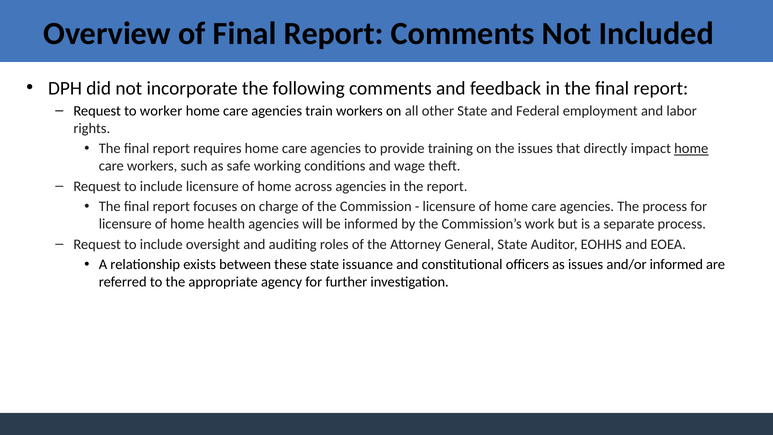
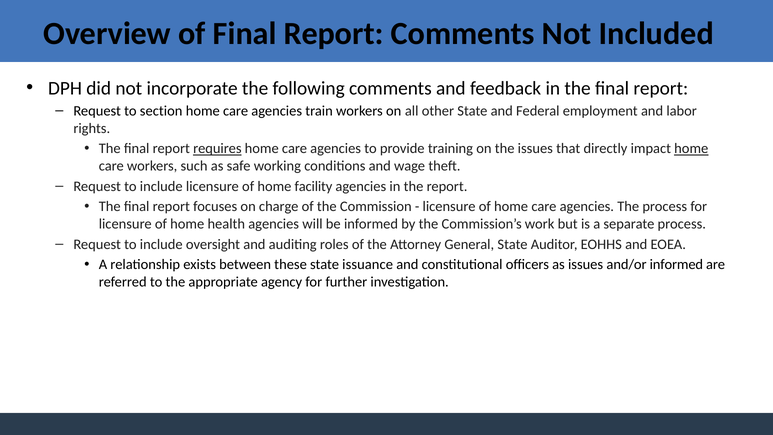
worker: worker -> section
requires underline: none -> present
across: across -> facility
